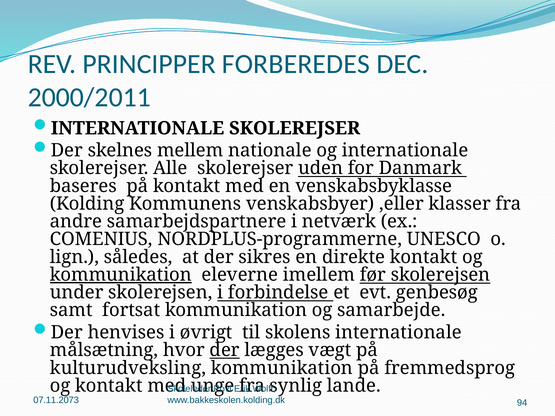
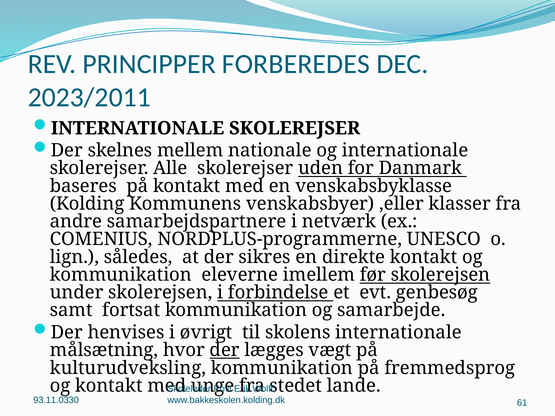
2000/2011: 2000/2011 -> 2023/2011
kommunikation at (121, 275) underline: present -> none
synlig: synlig -> stedet
07.11.2073: 07.11.2073 -> 93.11.0330
94: 94 -> 61
